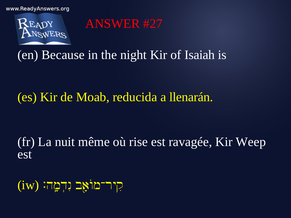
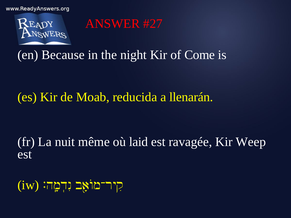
Isaiah: Isaiah -> Come
rise: rise -> laid
